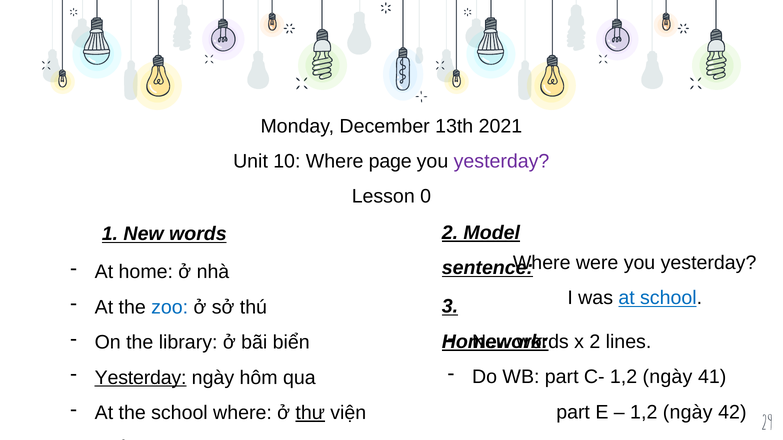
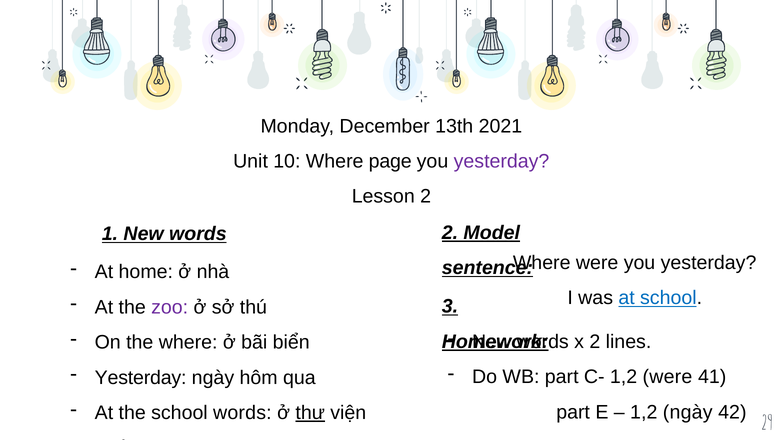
Lesson 0: 0 -> 2
zoo colour: blue -> purple
the library: library -> where
C- 1,2 ngày: ngày -> were
Yesterday at (141, 378) underline: present -> none
school where: where -> words
